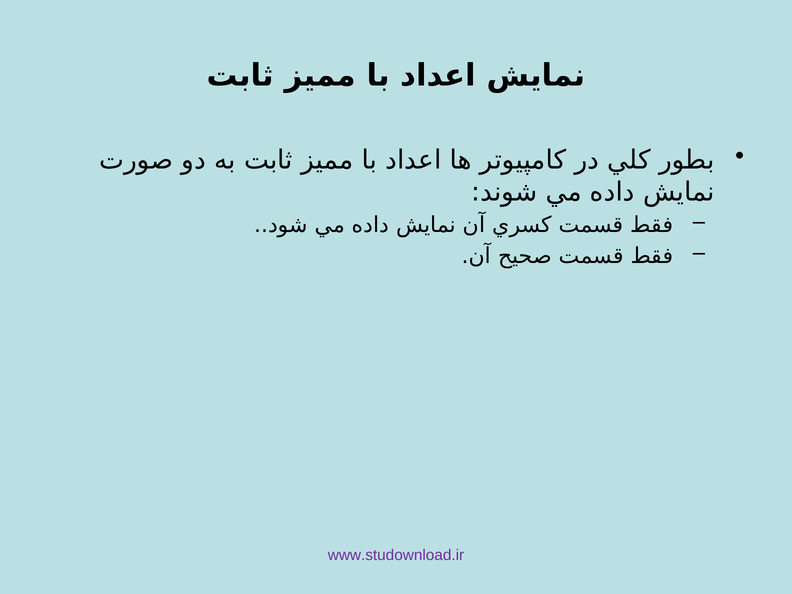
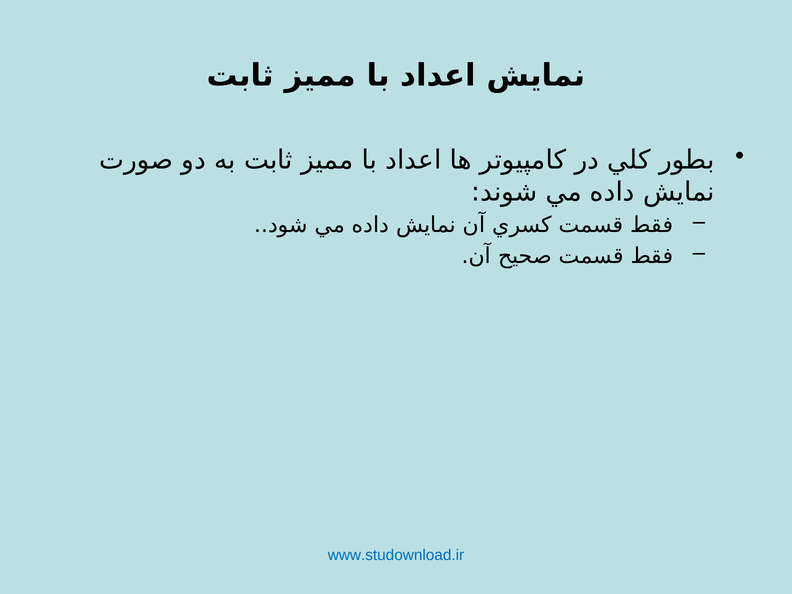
www.studownload.ir colour: purple -> blue
